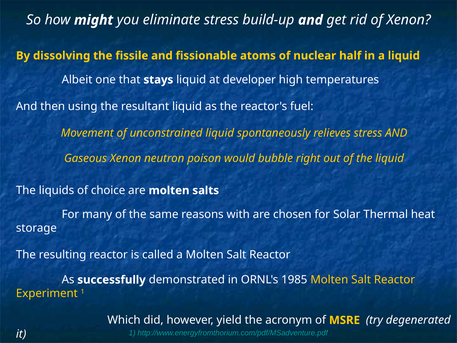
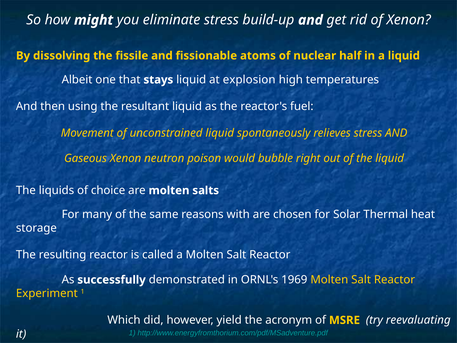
developer: developer -> explosion
1985: 1985 -> 1969
degenerated: degenerated -> reevaluating
